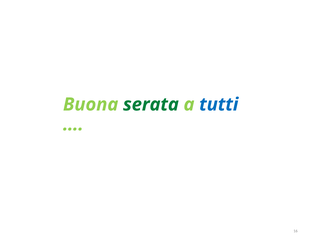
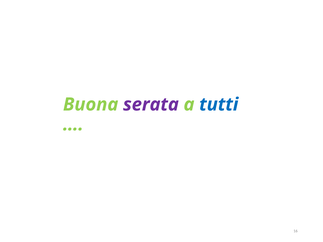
serata colour: green -> purple
